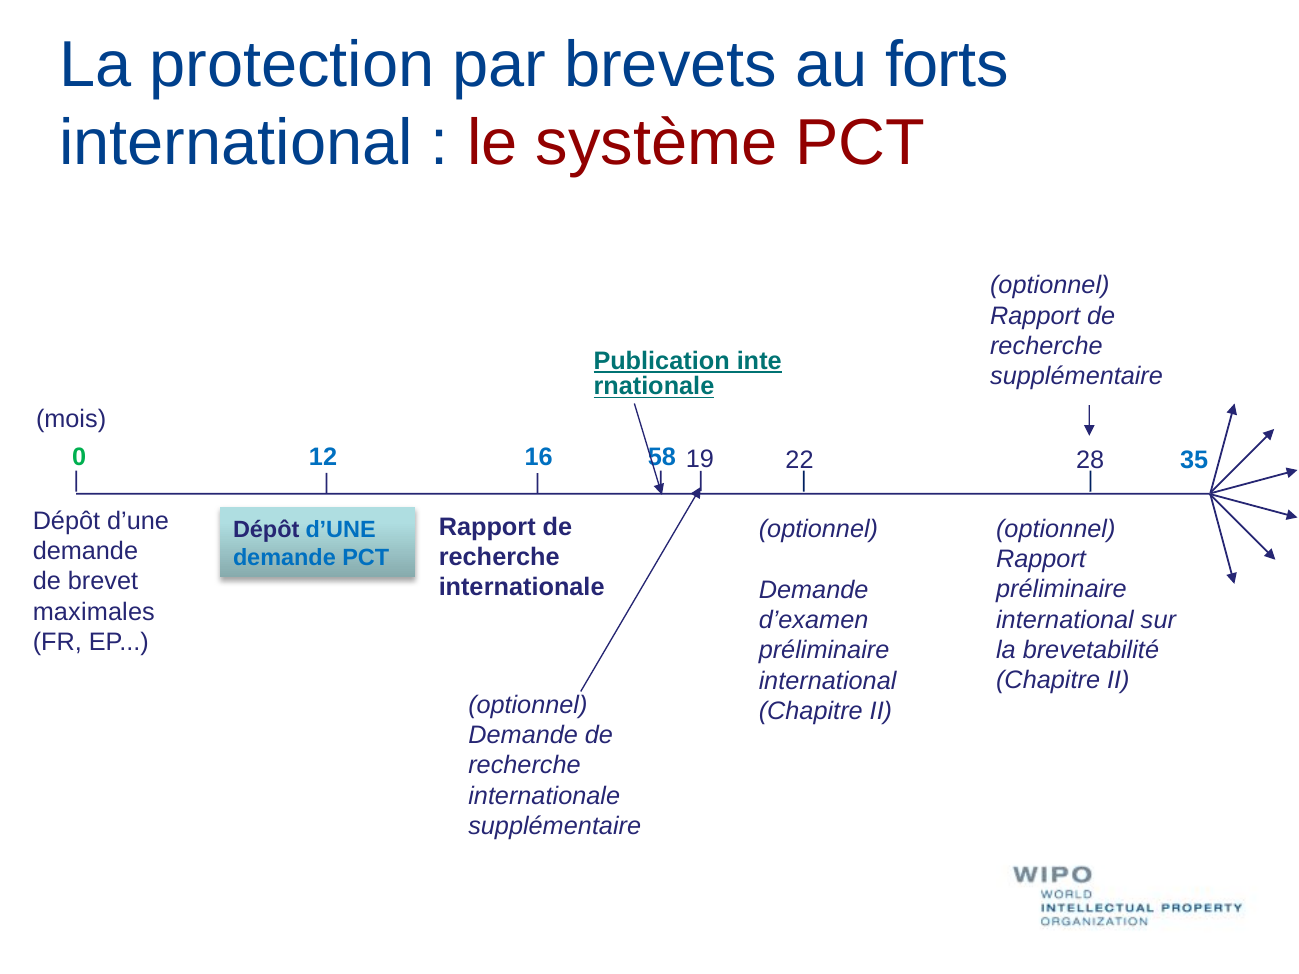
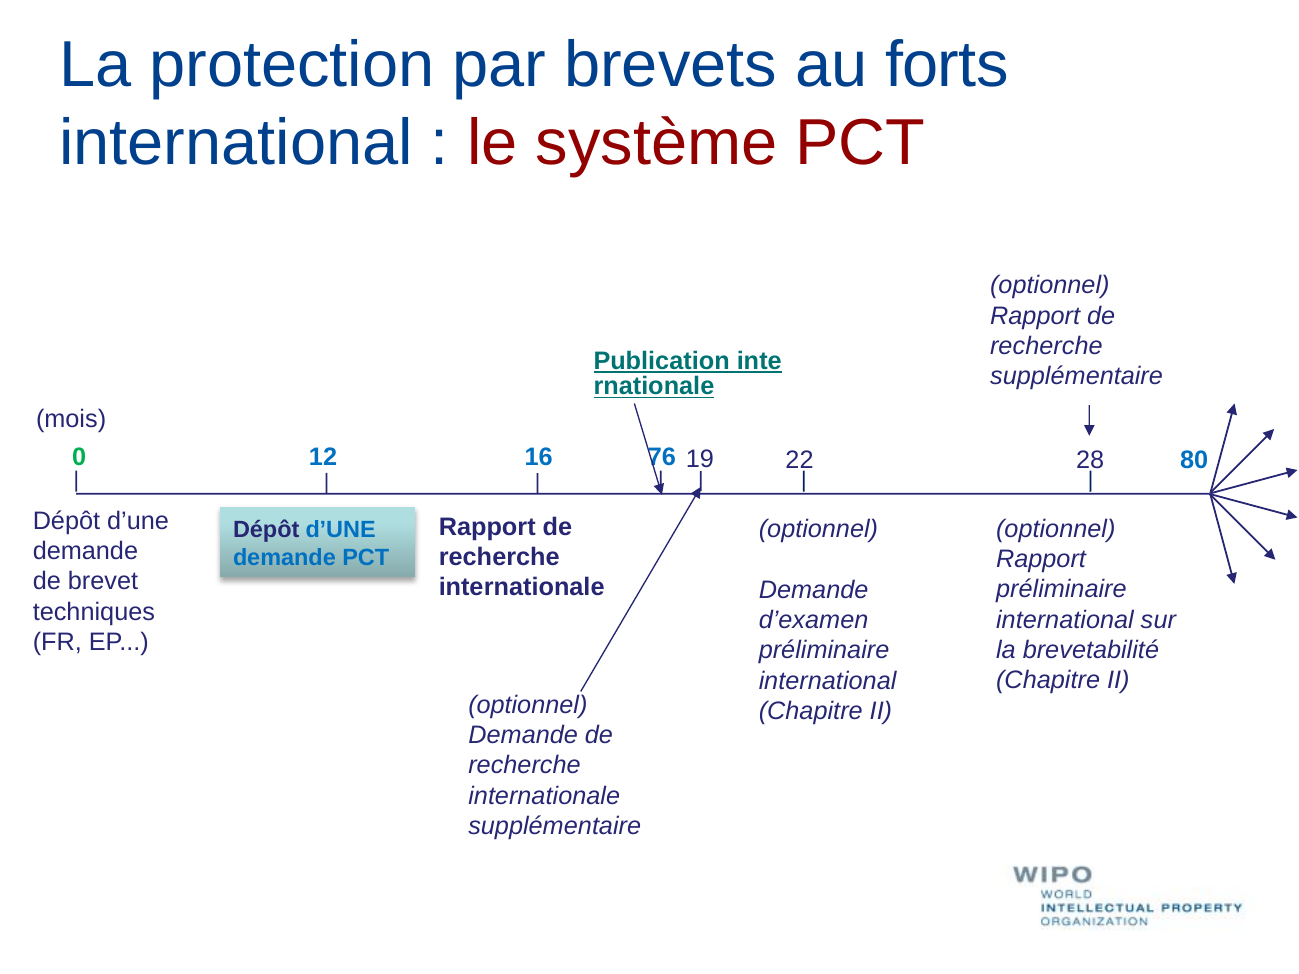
58: 58 -> 76
35: 35 -> 80
maximales: maximales -> techniques
